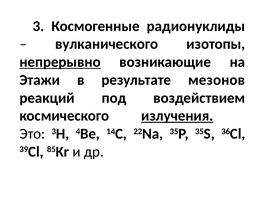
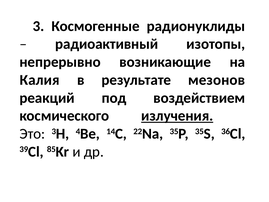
вулканического: вулканического -> радиоактивный
непрерывно underline: present -> none
Этажи: Этажи -> Калия
